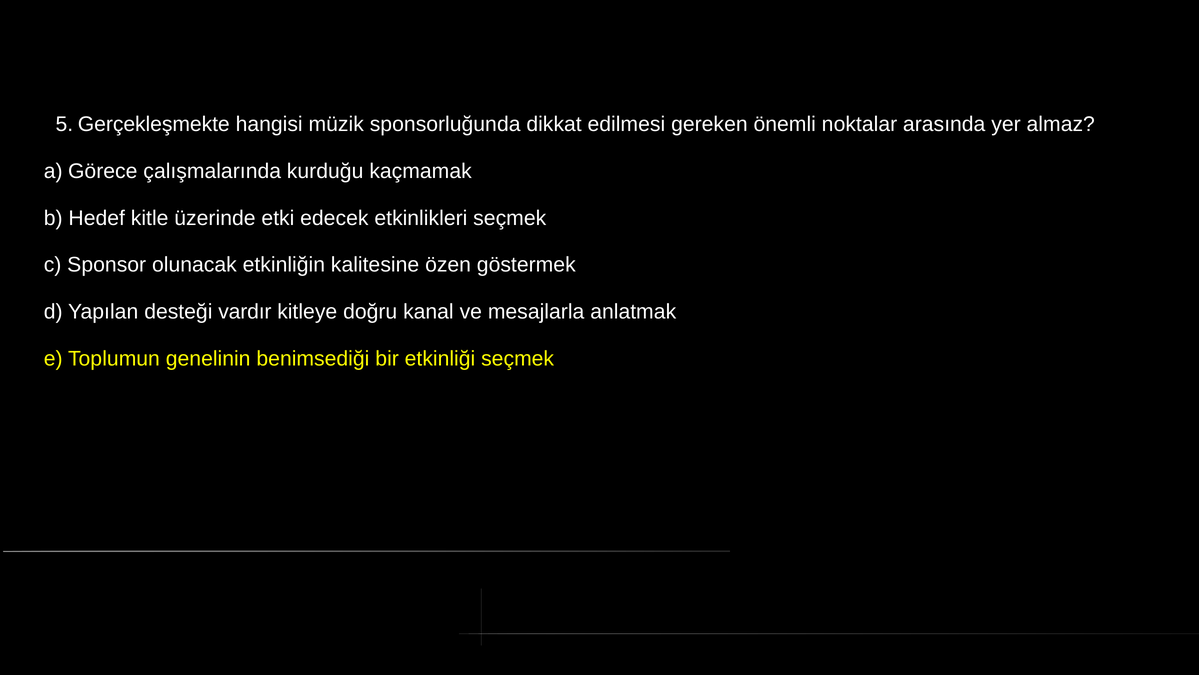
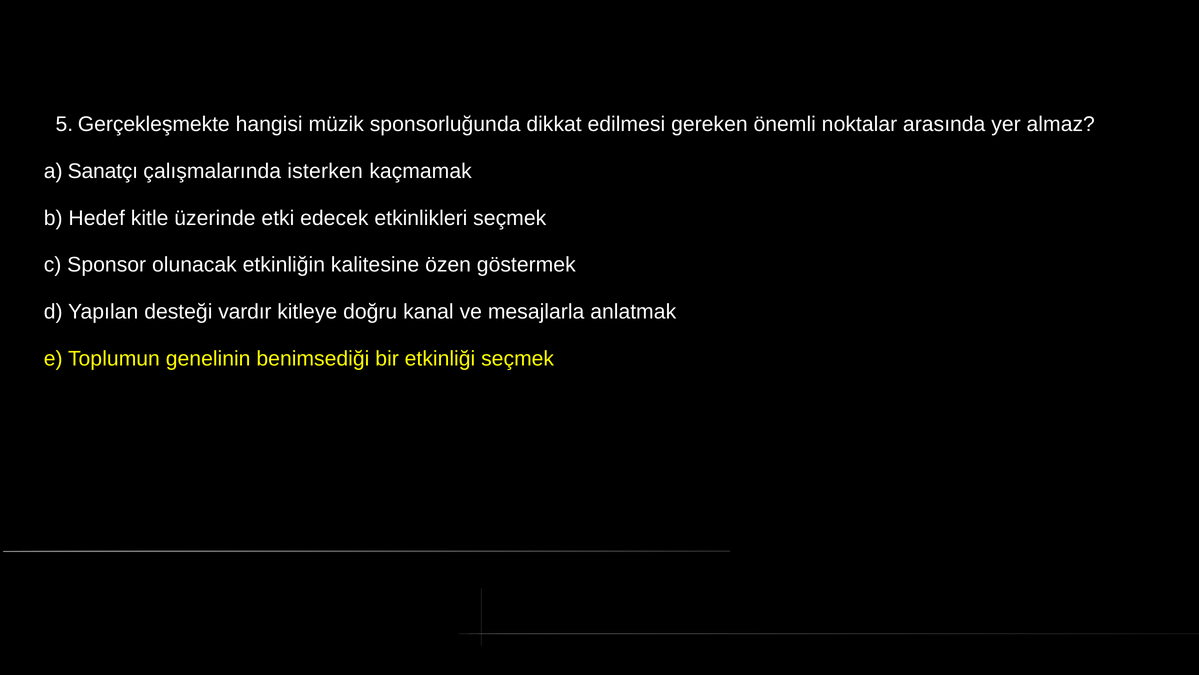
Görece: Görece -> Sanatçı
kurduğu: kurduğu -> isterken
